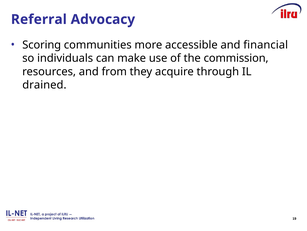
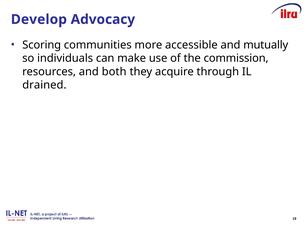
Referral: Referral -> Develop
financial: financial -> mutually
from: from -> both
